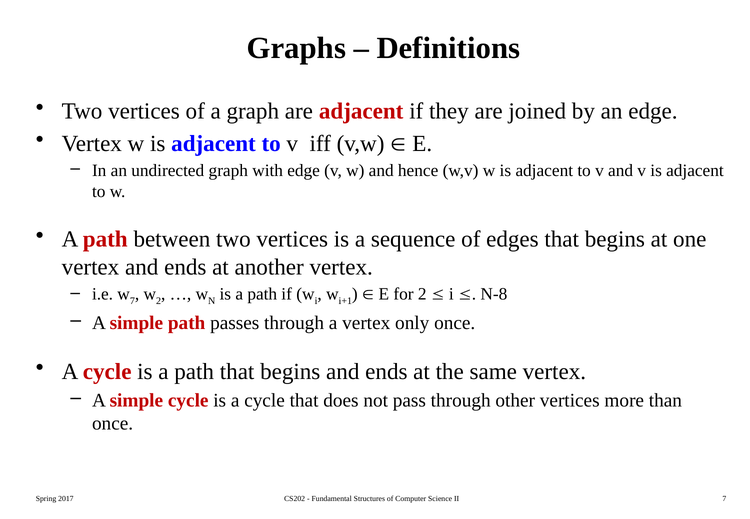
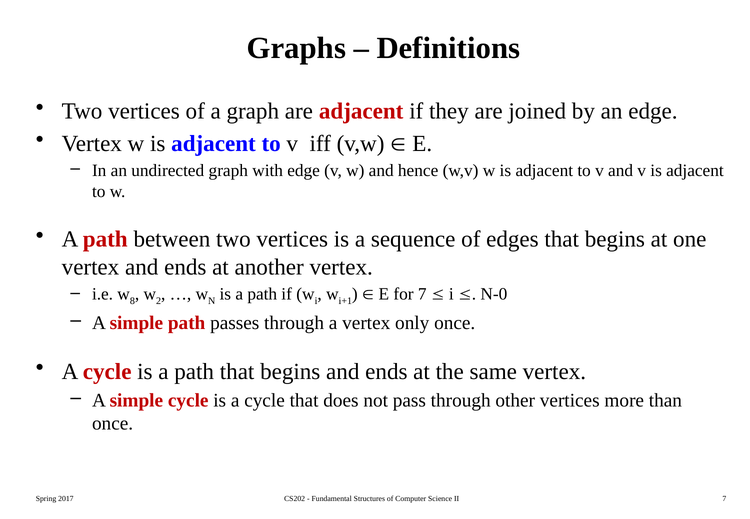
w 7: 7 -> 8
for 2: 2 -> 7
N-8: N-8 -> N-0
